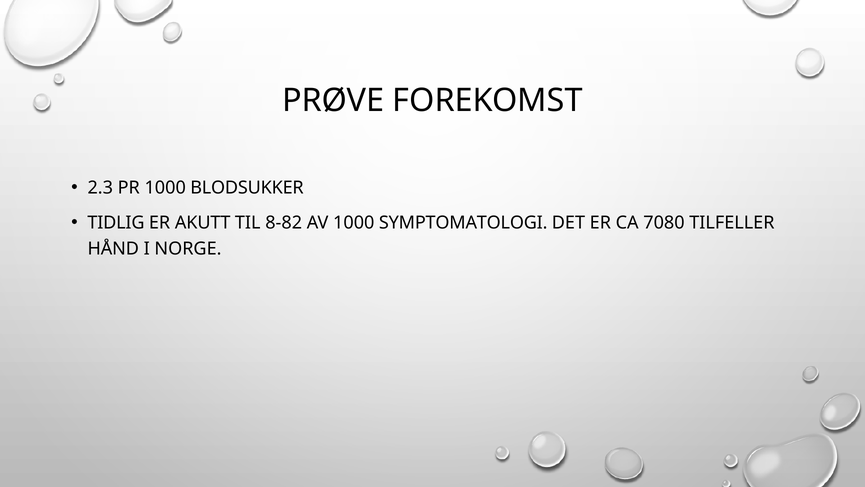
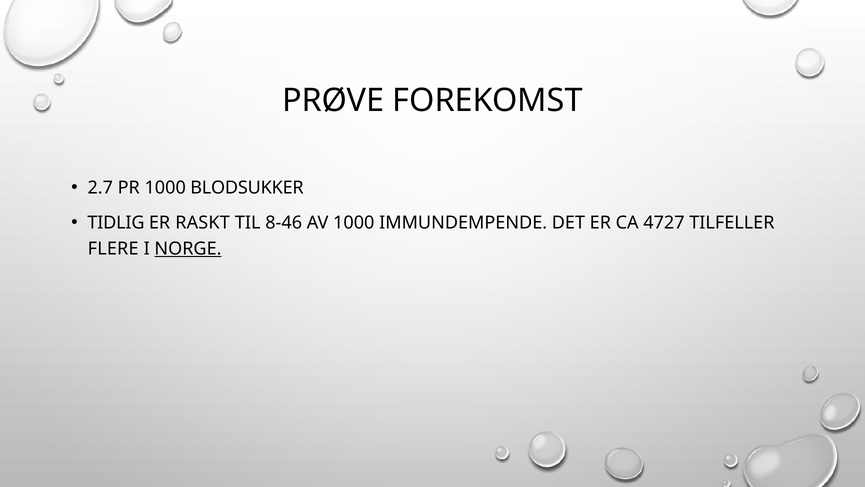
2.3: 2.3 -> 2.7
AKUTT: AKUTT -> RASKT
8-82: 8-82 -> 8-46
SYMPTOMATOLOGI: SYMPTOMATOLOGI -> IMMUNDEMPENDE
7080: 7080 -> 4727
HÅND: HÅND -> FLERE
NORGE underline: none -> present
